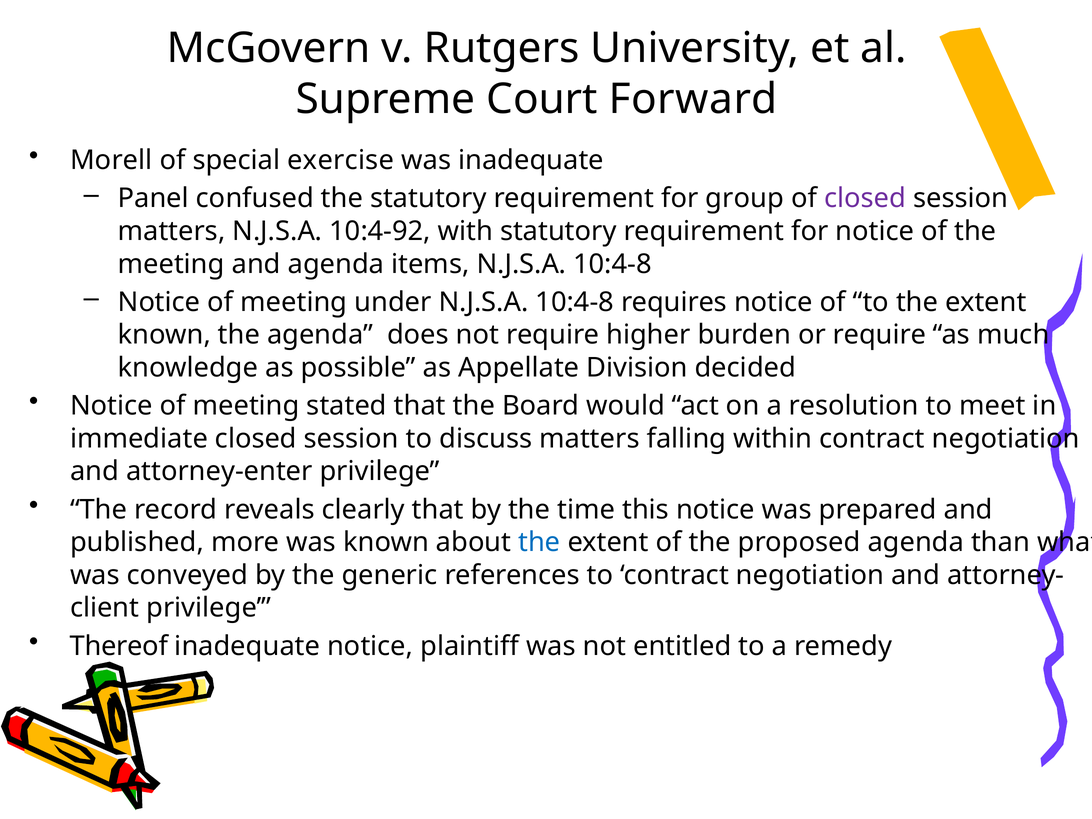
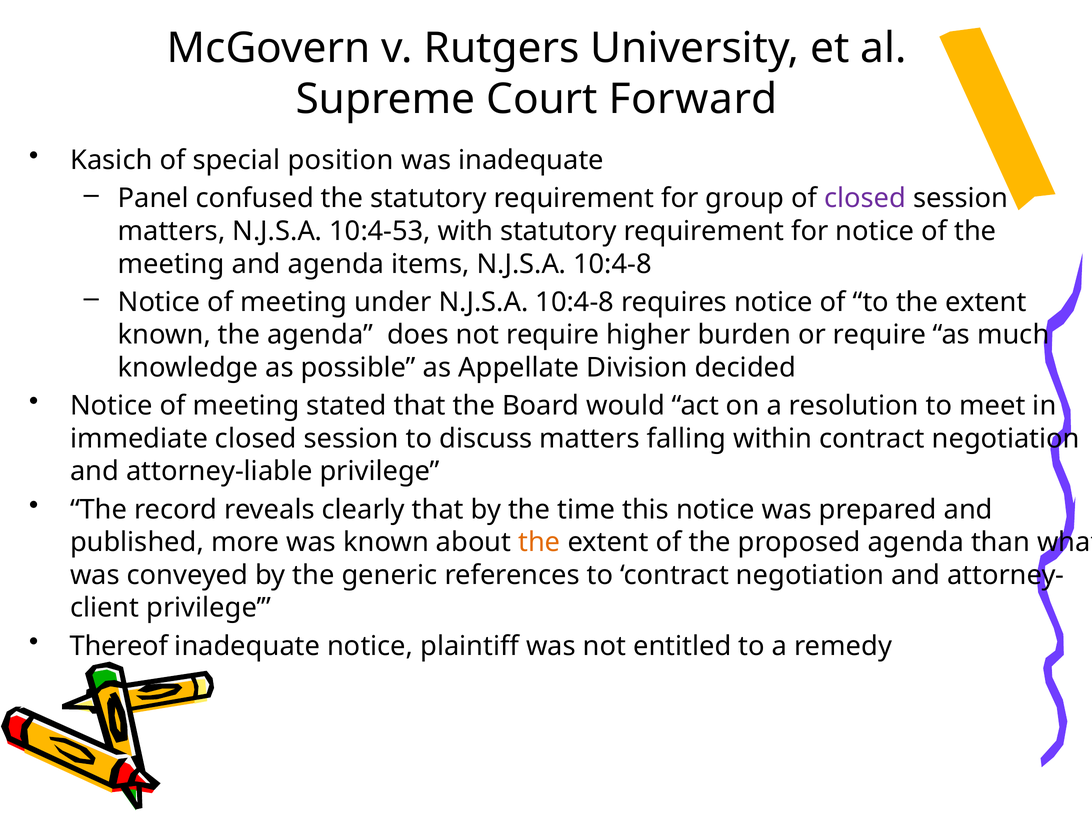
Morell: Morell -> Kasich
exercise: exercise -> position
10:4-92: 10:4-92 -> 10:4-53
attorney-enter: attorney-enter -> attorney-liable
the at (539, 542) colour: blue -> orange
